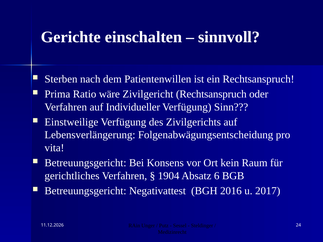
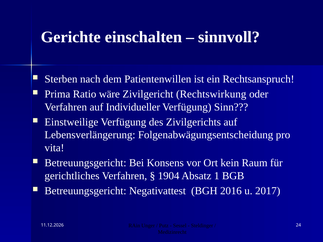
Zivilgericht Rechtsanspruch: Rechtsanspruch -> Rechtswirkung
6: 6 -> 1
